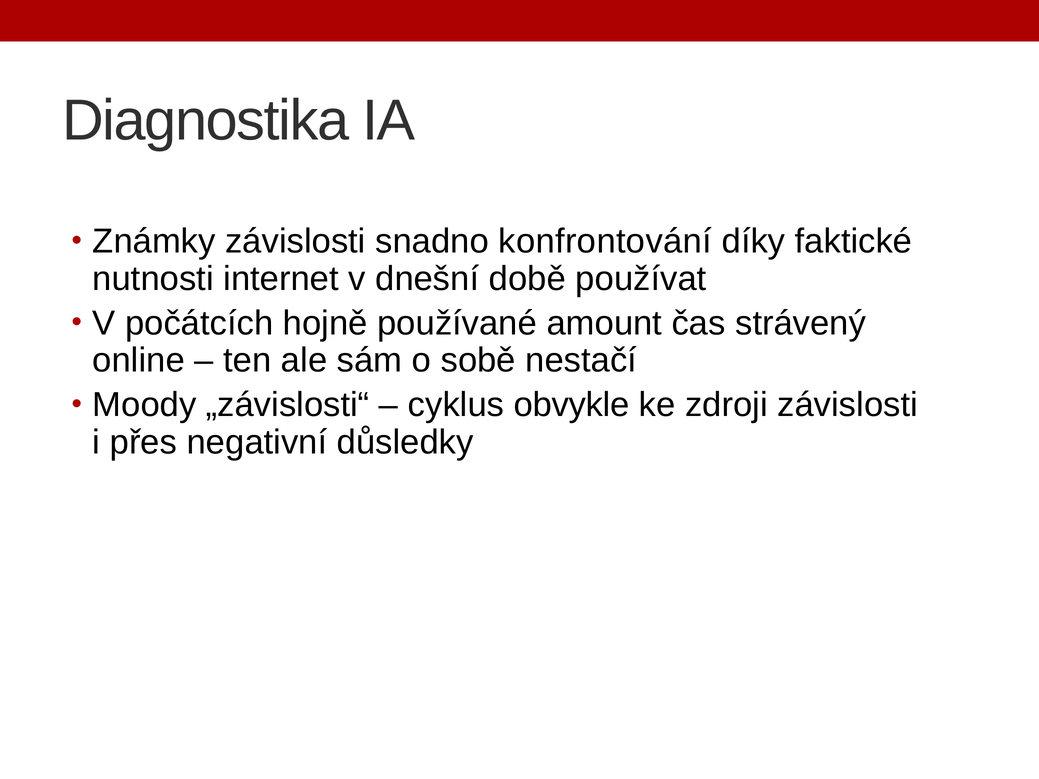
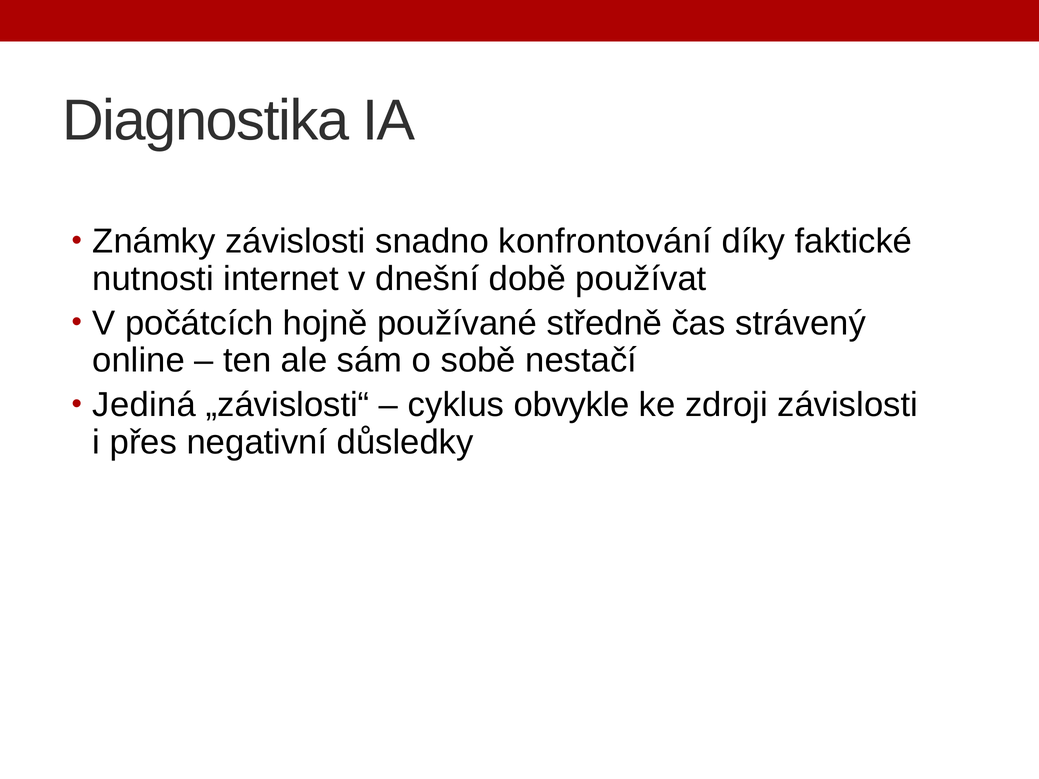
amount: amount -> středně
Moody: Moody -> Jediná
